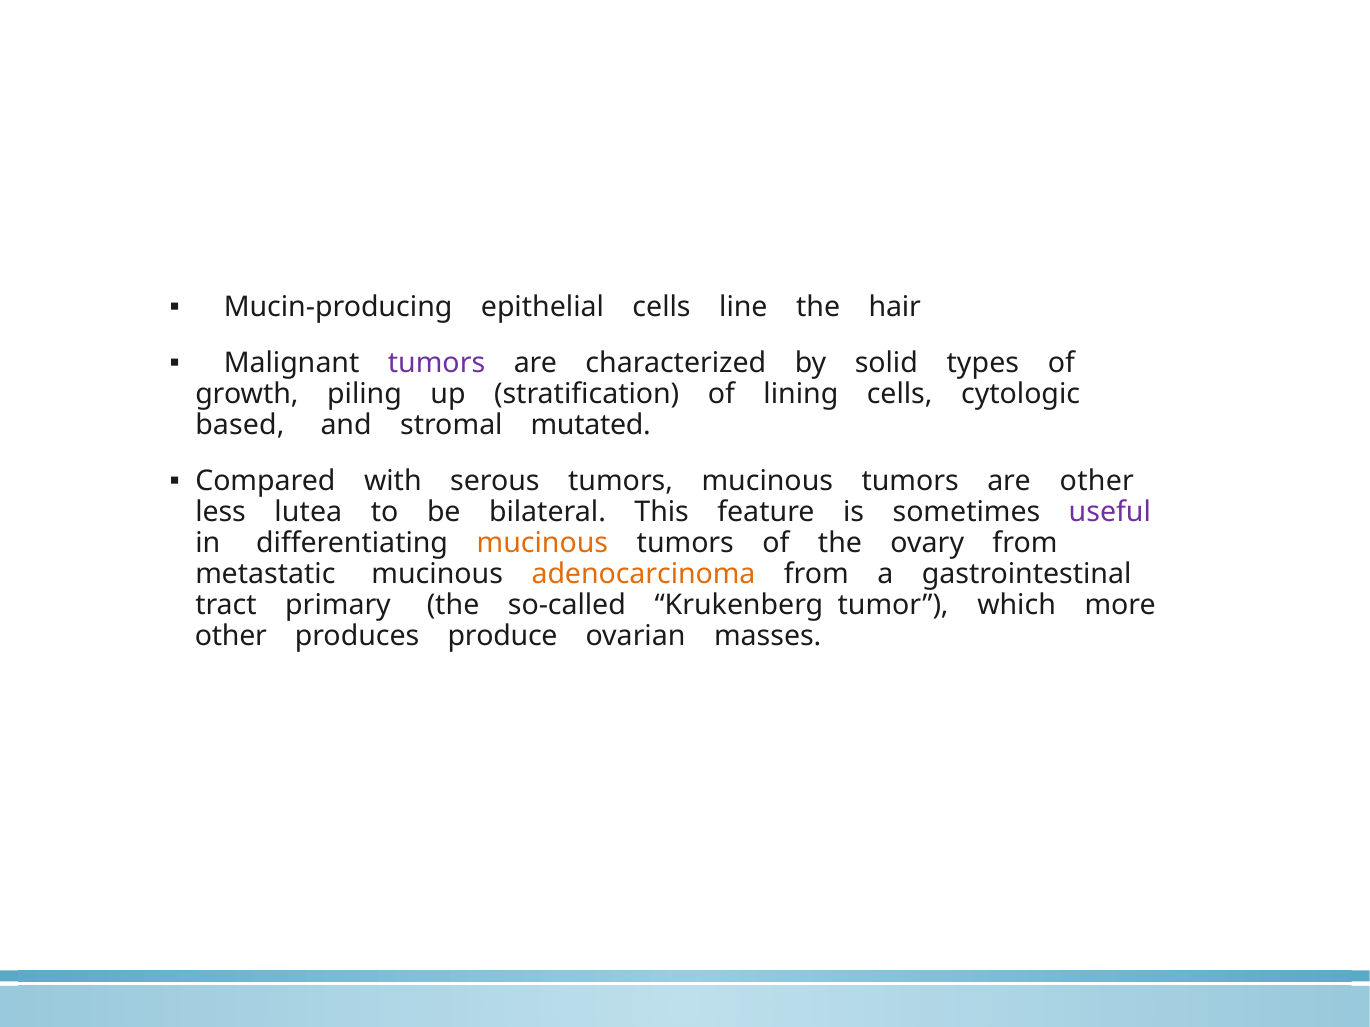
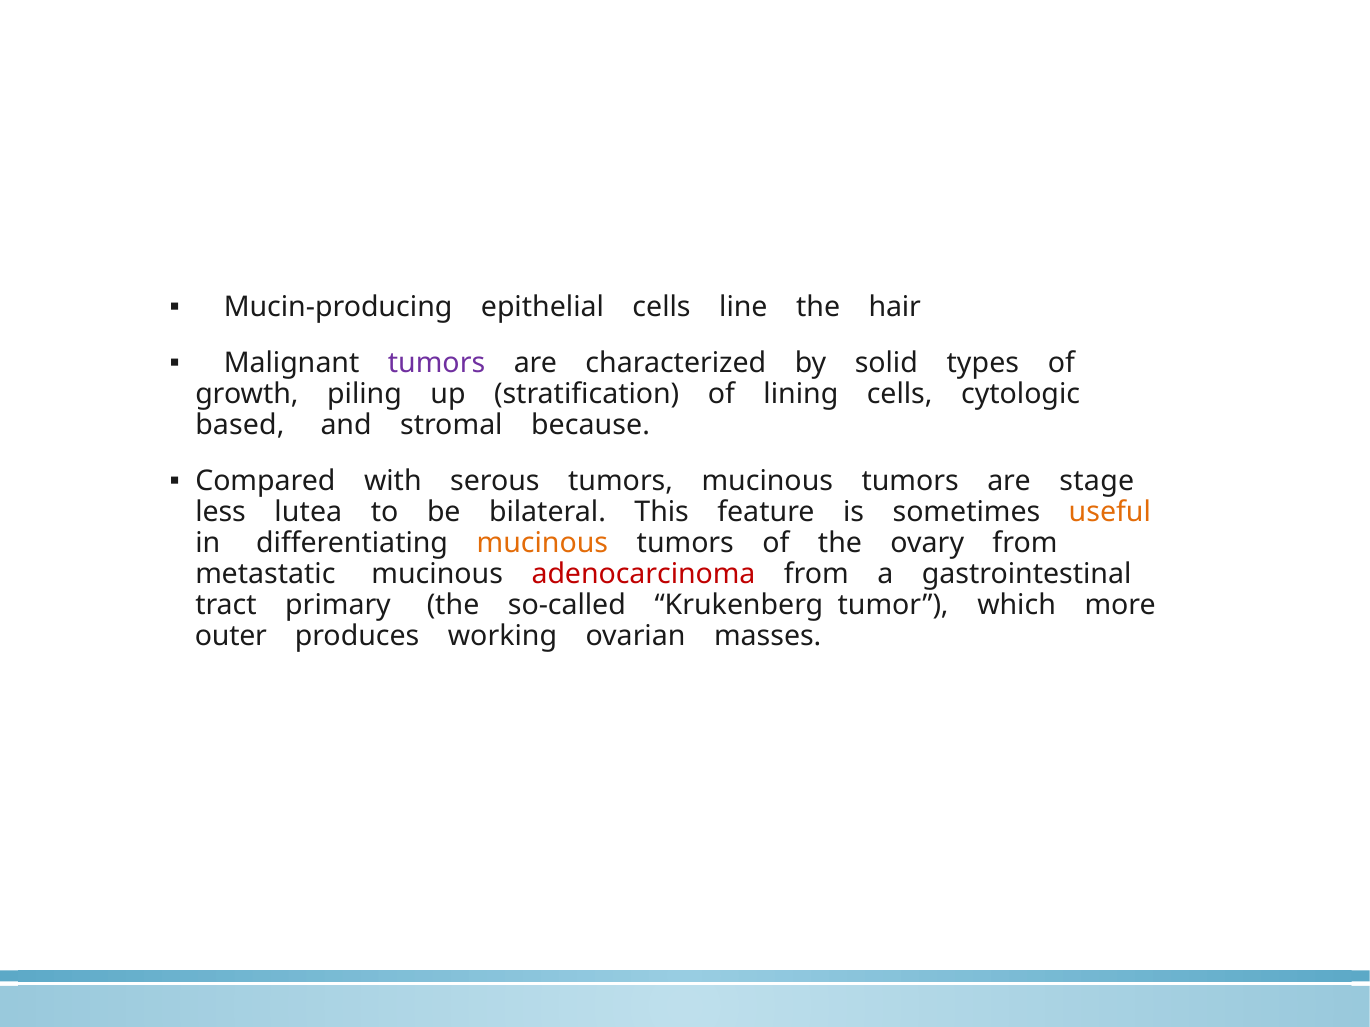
mutated: mutated -> because
are other: other -> stage
useful colour: purple -> orange
adenocarcinoma colour: orange -> red
other at (231, 636): other -> outer
produce: produce -> working
